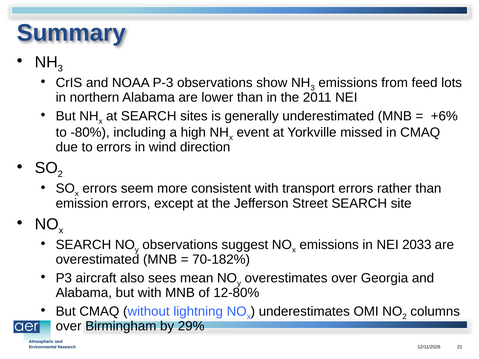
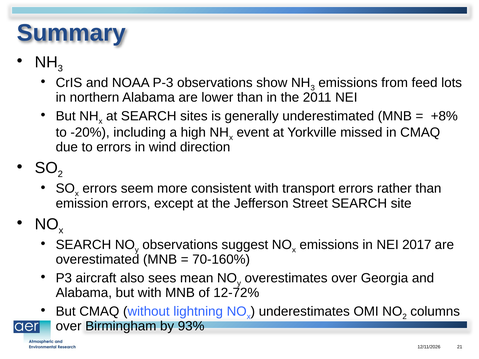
+6%: +6% -> +8%
-80%: -80% -> -20%
2033: 2033 -> 2017
70-182%: 70-182% -> 70-160%
12-80%: 12-80% -> 12-72%
29%: 29% -> 93%
